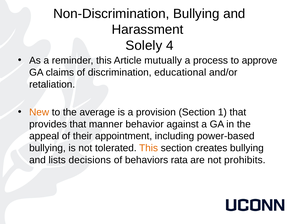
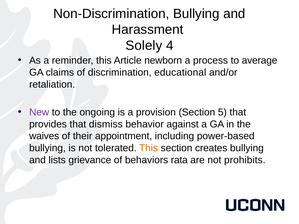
mutually: mutually -> newborn
approve: approve -> average
New colour: orange -> purple
average: average -> ongoing
1: 1 -> 5
manner: manner -> dismiss
appeal: appeal -> waives
decisions: decisions -> grievance
